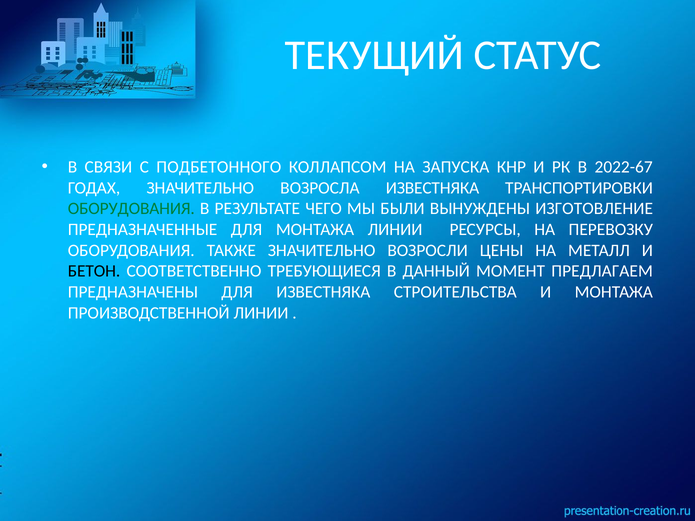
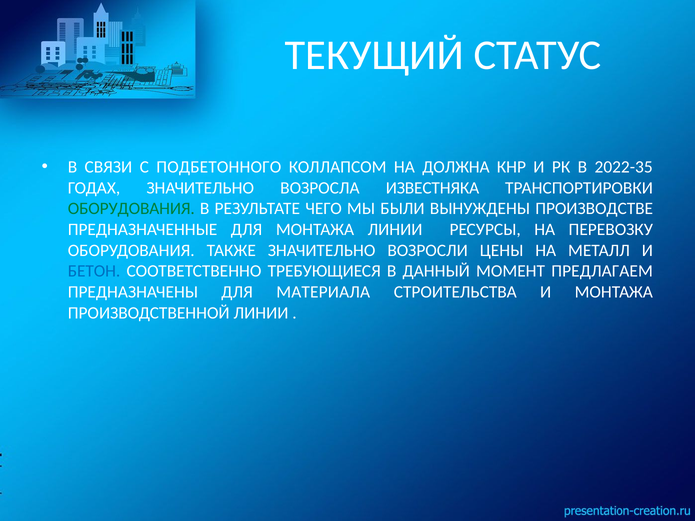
ЗАПУСКА: ЗАПУСКА -> ДОЛЖНА
2022-67: 2022-67 -> 2022-35
ИЗГОТОВЛЕНИЕ: ИЗГОТОВЛЕНИЕ -> ПРОИЗВОДСТВЕ
БЕТОН colour: black -> blue
ДЛЯ ИЗВЕСТНЯКА: ИЗВЕСТНЯКА -> МАТЕРИАЛА
